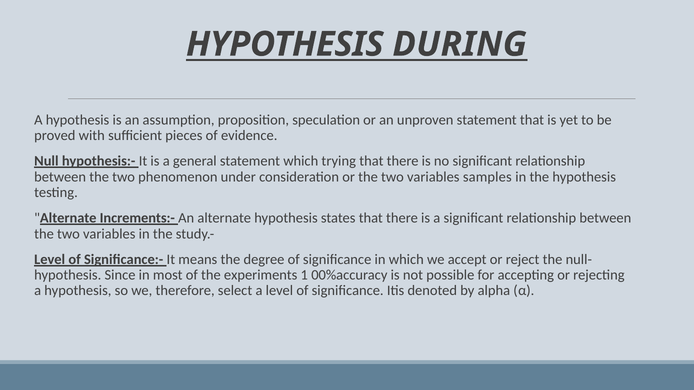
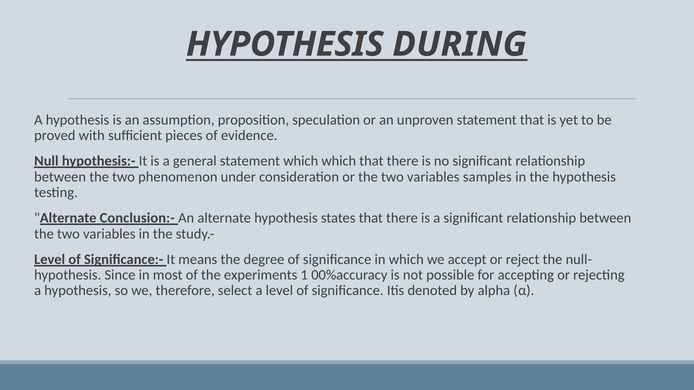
which trying: trying -> which
Increments:-: Increments:- -> Conclusion:-
